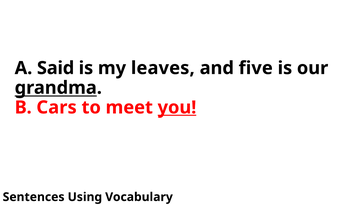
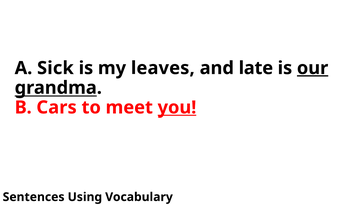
Said: Said -> Sick
five: five -> late
our underline: none -> present
